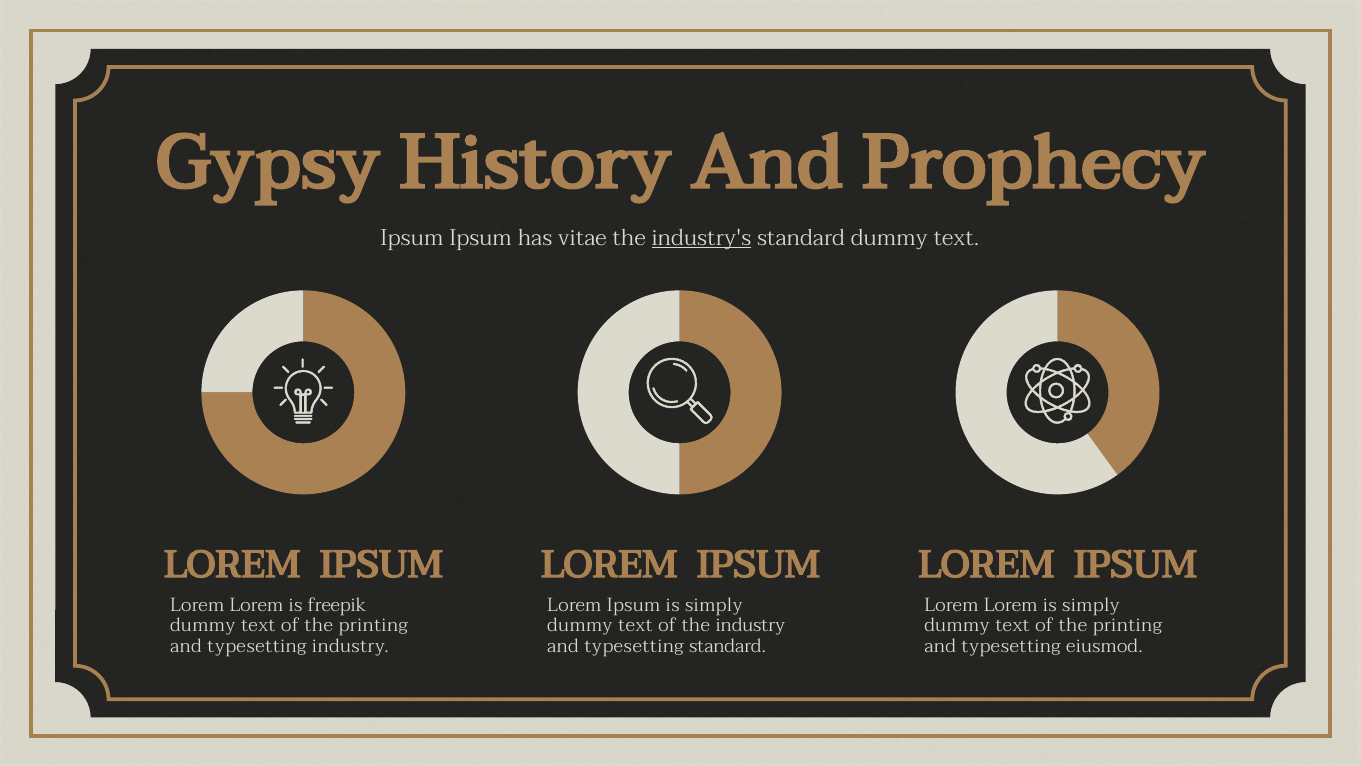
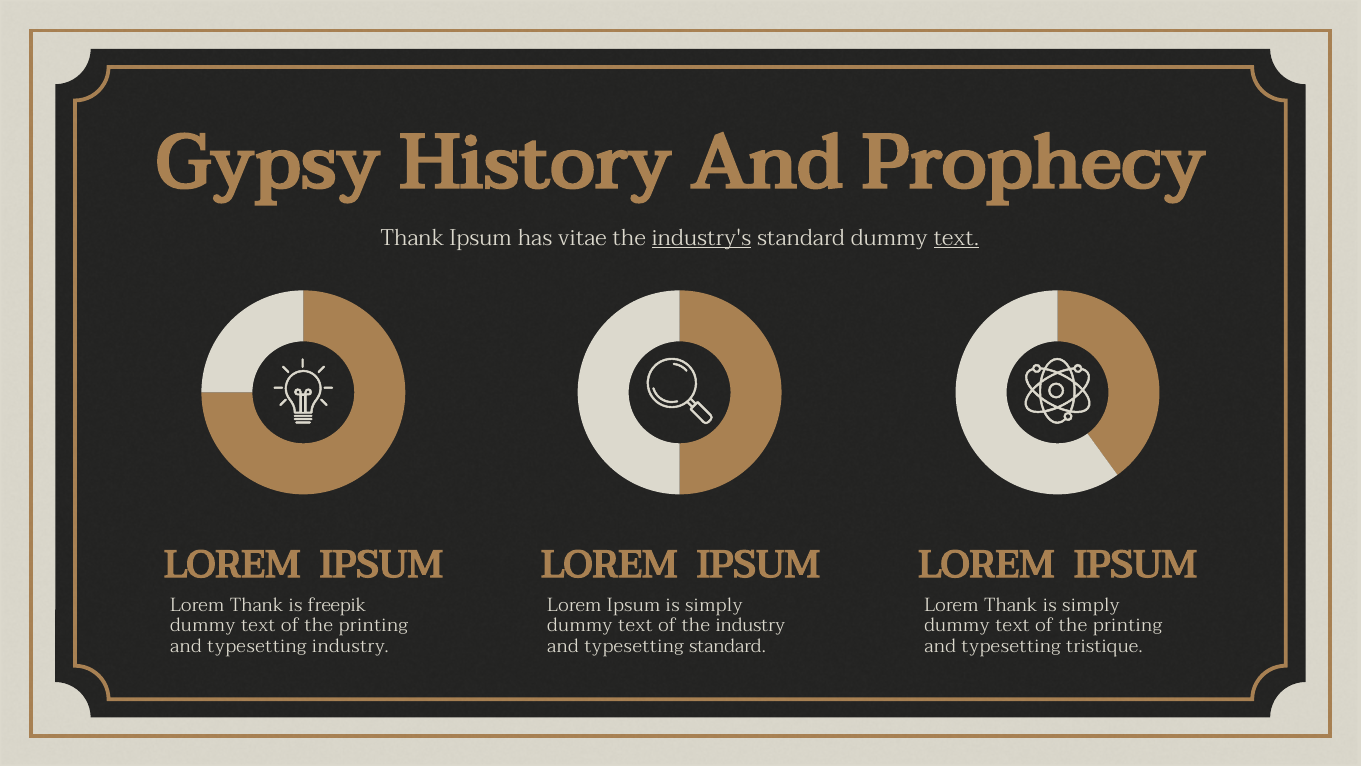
Ipsum at (412, 238): Ipsum -> Thank
text at (956, 238) underline: none -> present
Lorem at (256, 604): Lorem -> Thank
Lorem at (1011, 604): Lorem -> Thank
eiusmod: eiusmod -> tristique
